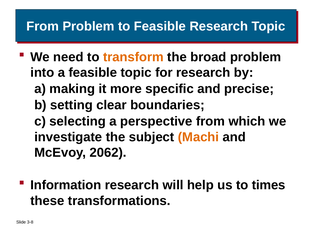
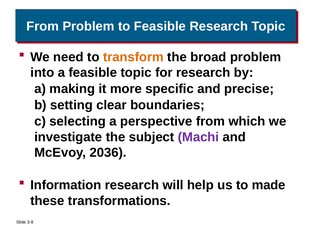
Machi colour: orange -> purple
2062: 2062 -> 2036
times: times -> made
